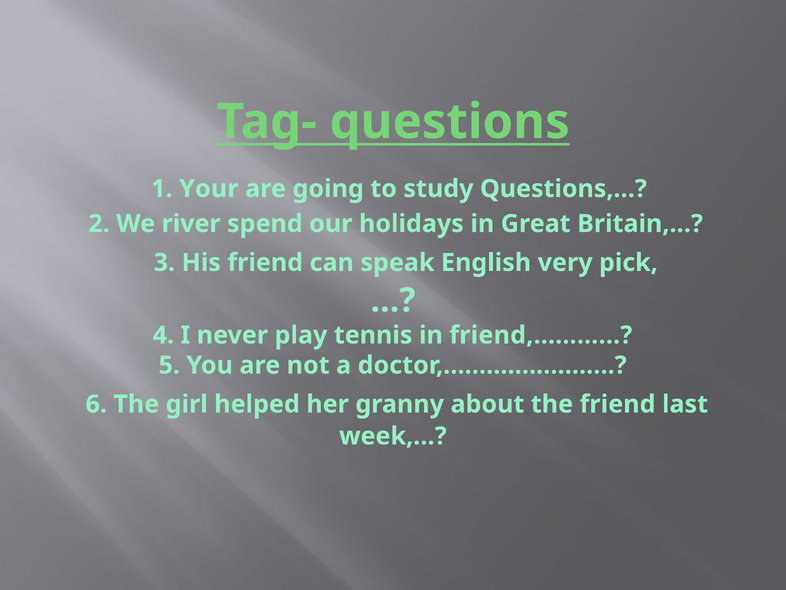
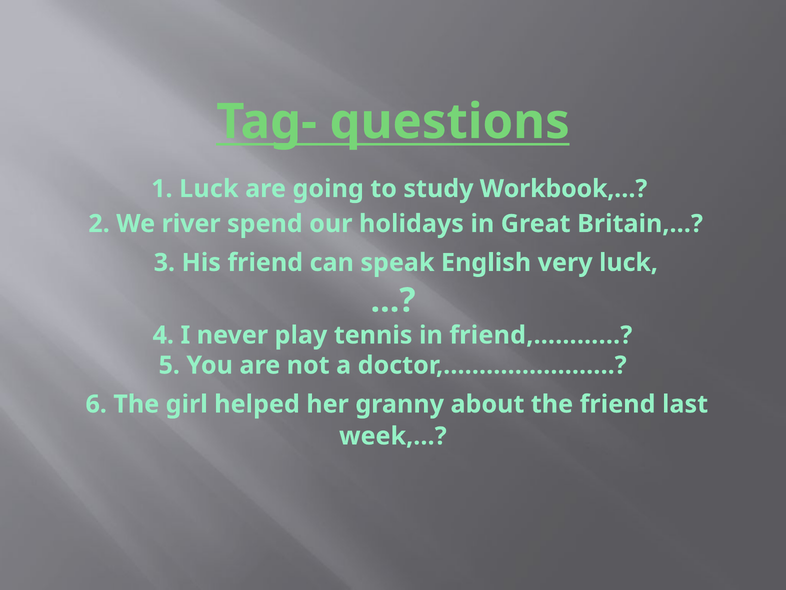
1 Your: Your -> Luck
Questions,…: Questions,… -> Workbook,…
very pick: pick -> luck
